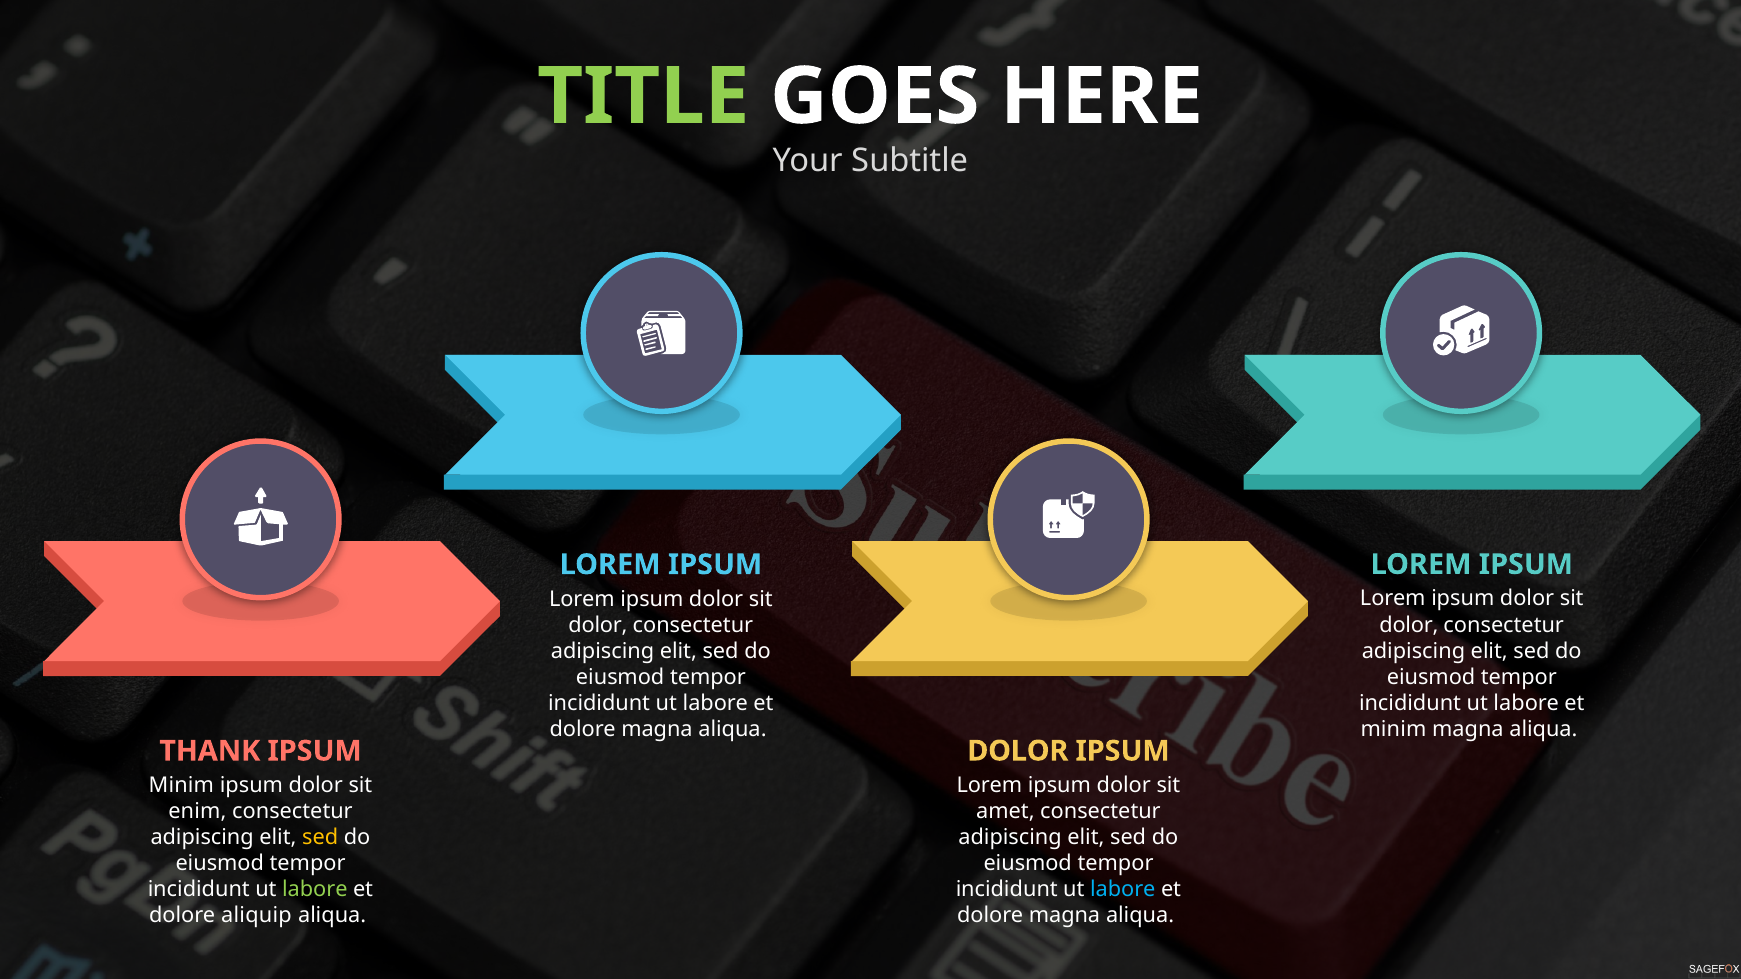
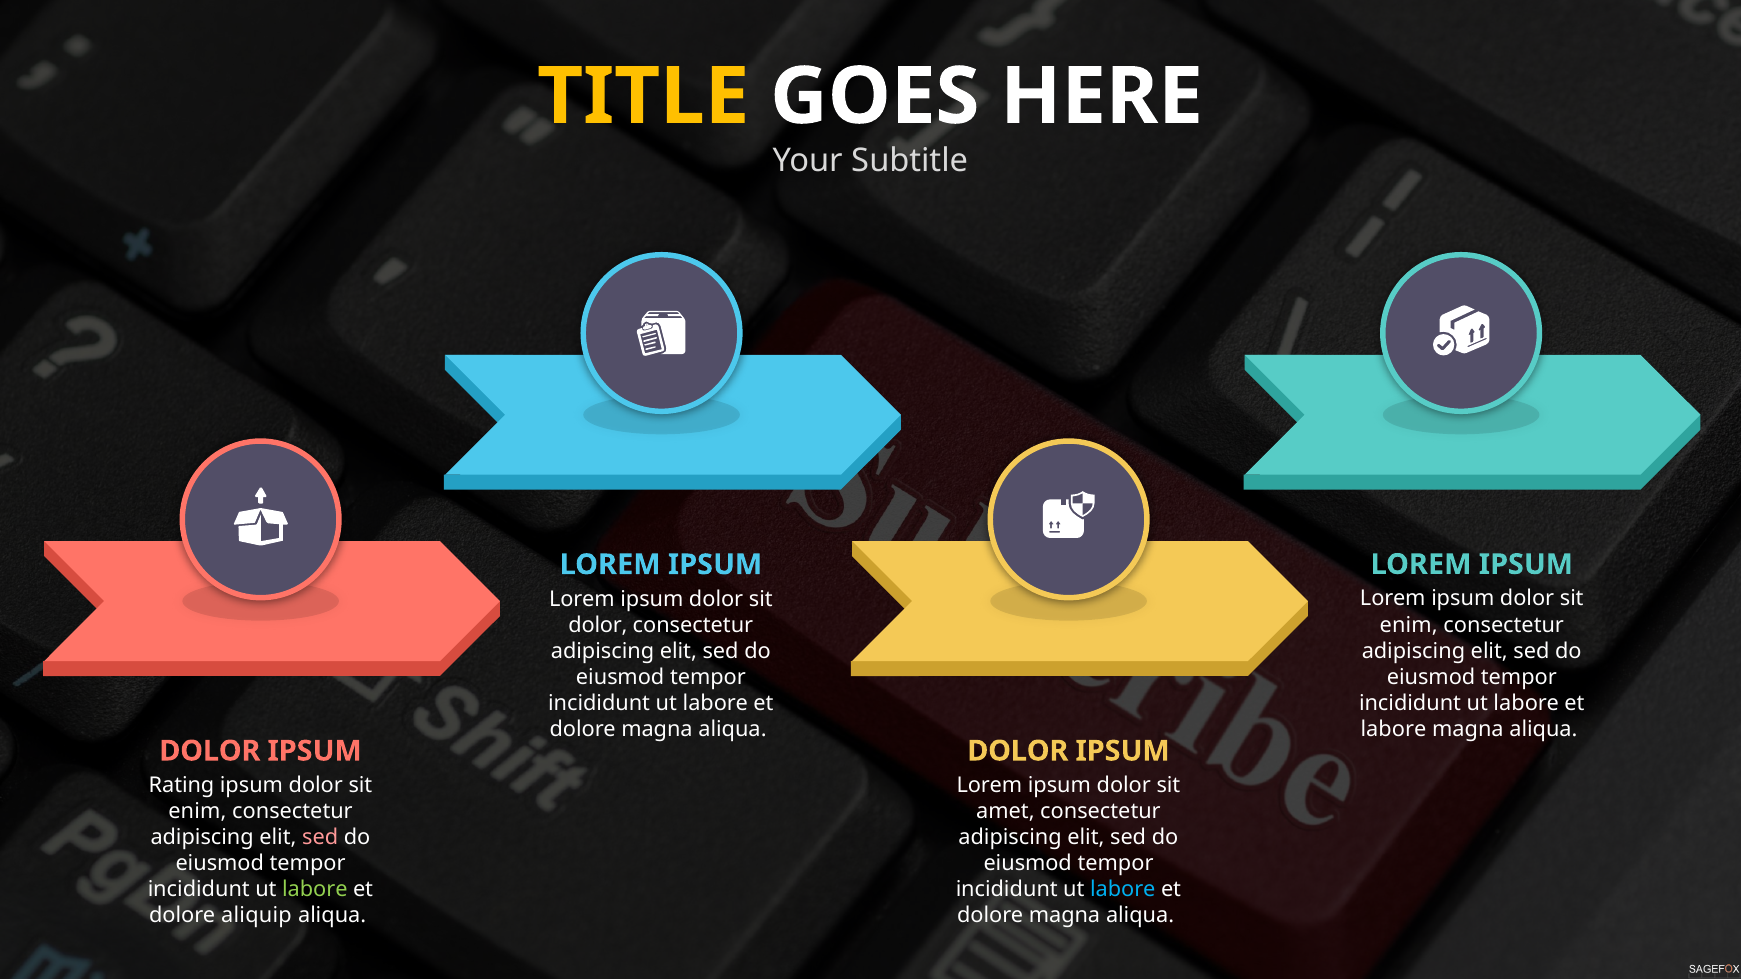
TITLE colour: light green -> yellow
dolor at (1409, 625): dolor -> enim
minim at (1393, 729): minim -> labore
THANK at (210, 751): THANK -> DOLOR
Minim at (181, 786): Minim -> Rating
sed at (320, 838) colour: yellow -> pink
